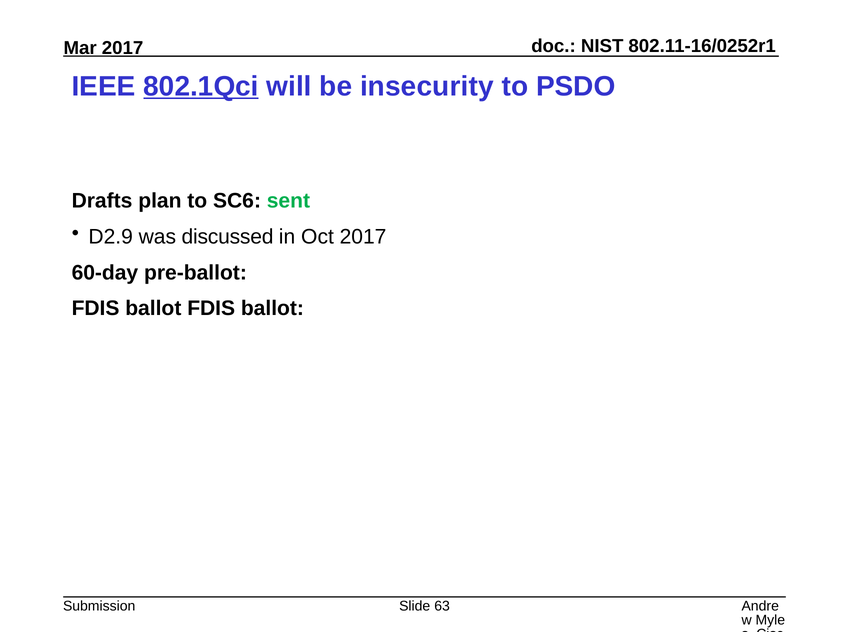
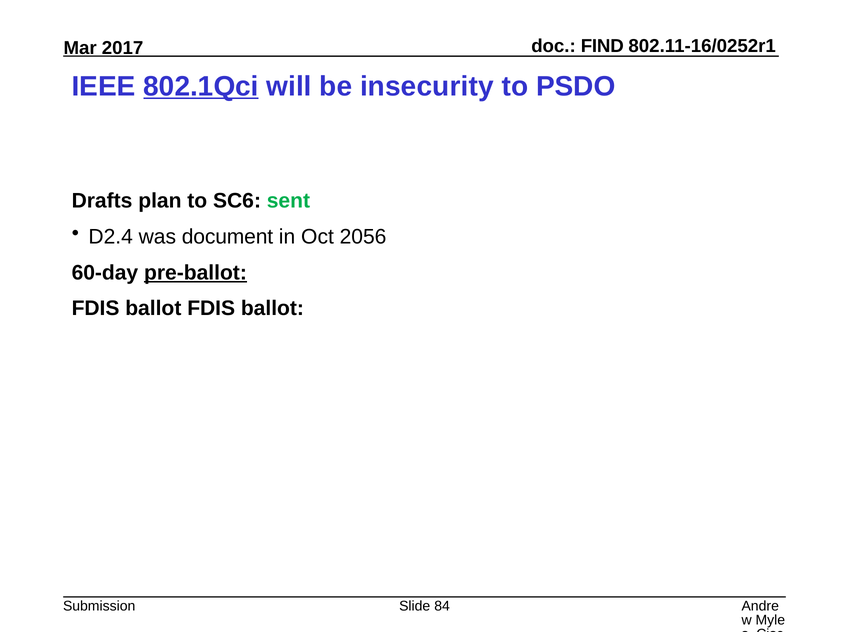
NIST: NIST -> FIND
D2.9: D2.9 -> D2.4
discussed: discussed -> document
Oct 2017: 2017 -> 2056
pre-ballot underline: none -> present
63: 63 -> 84
